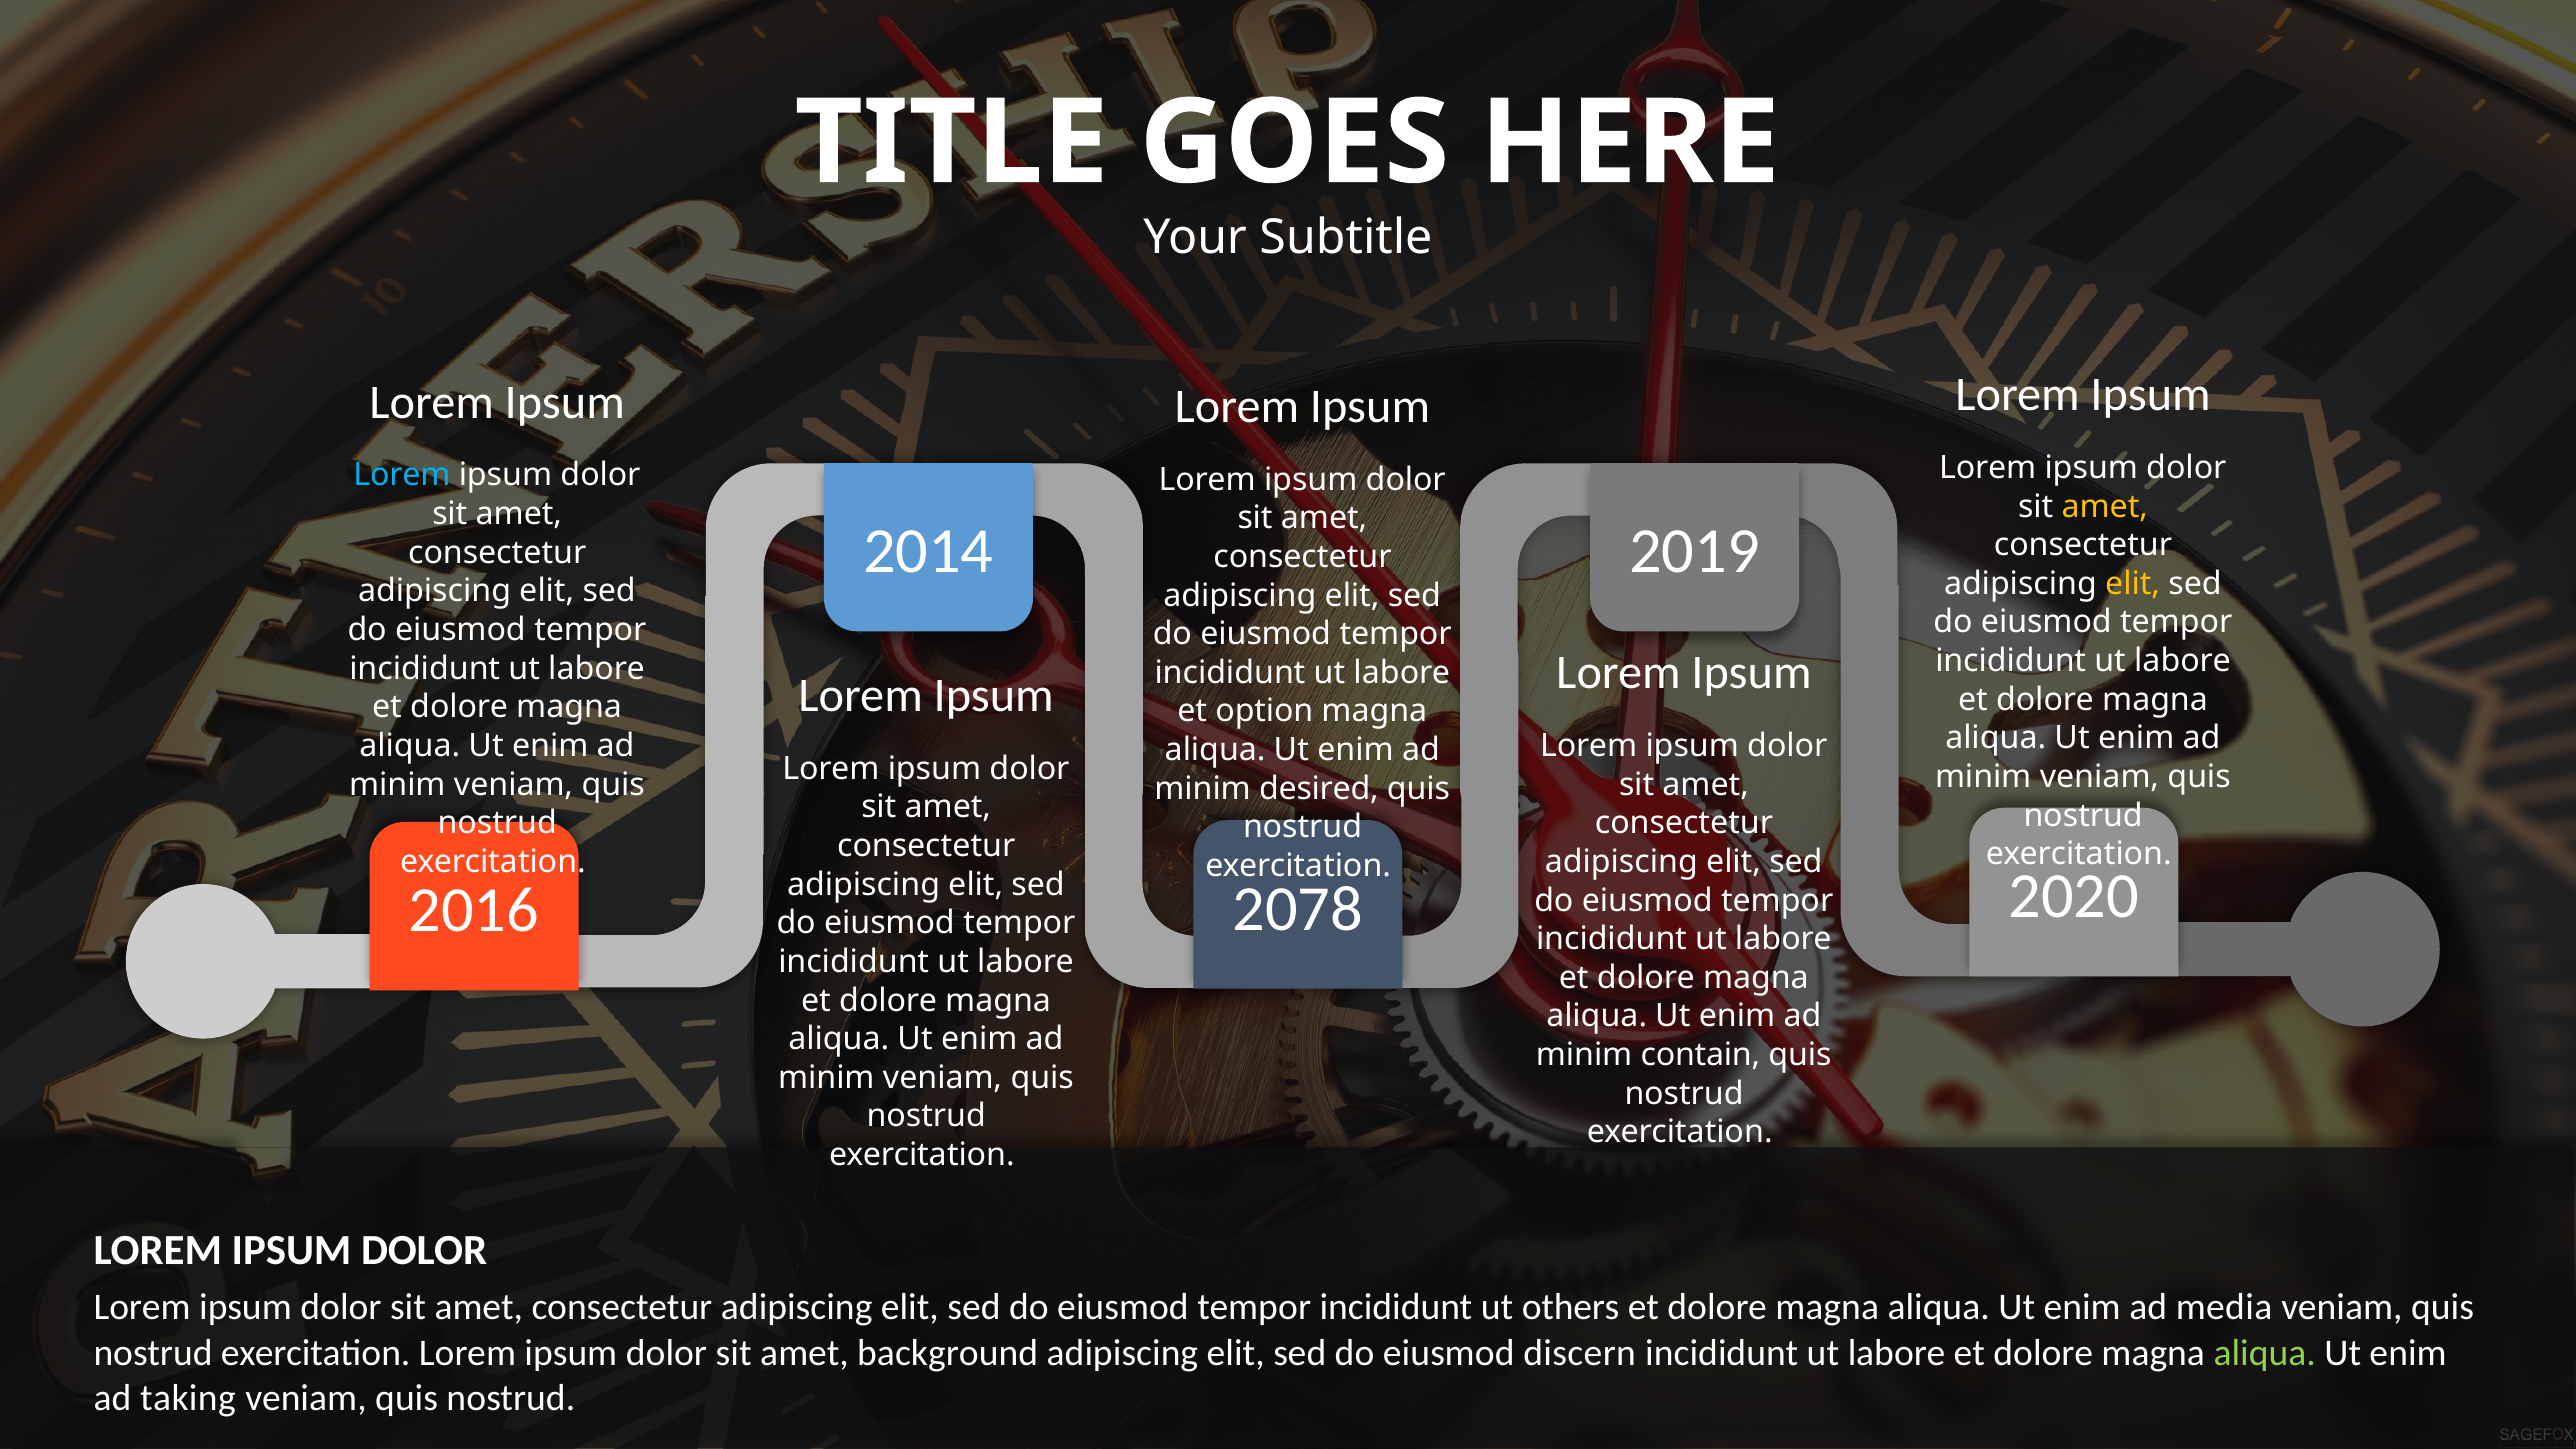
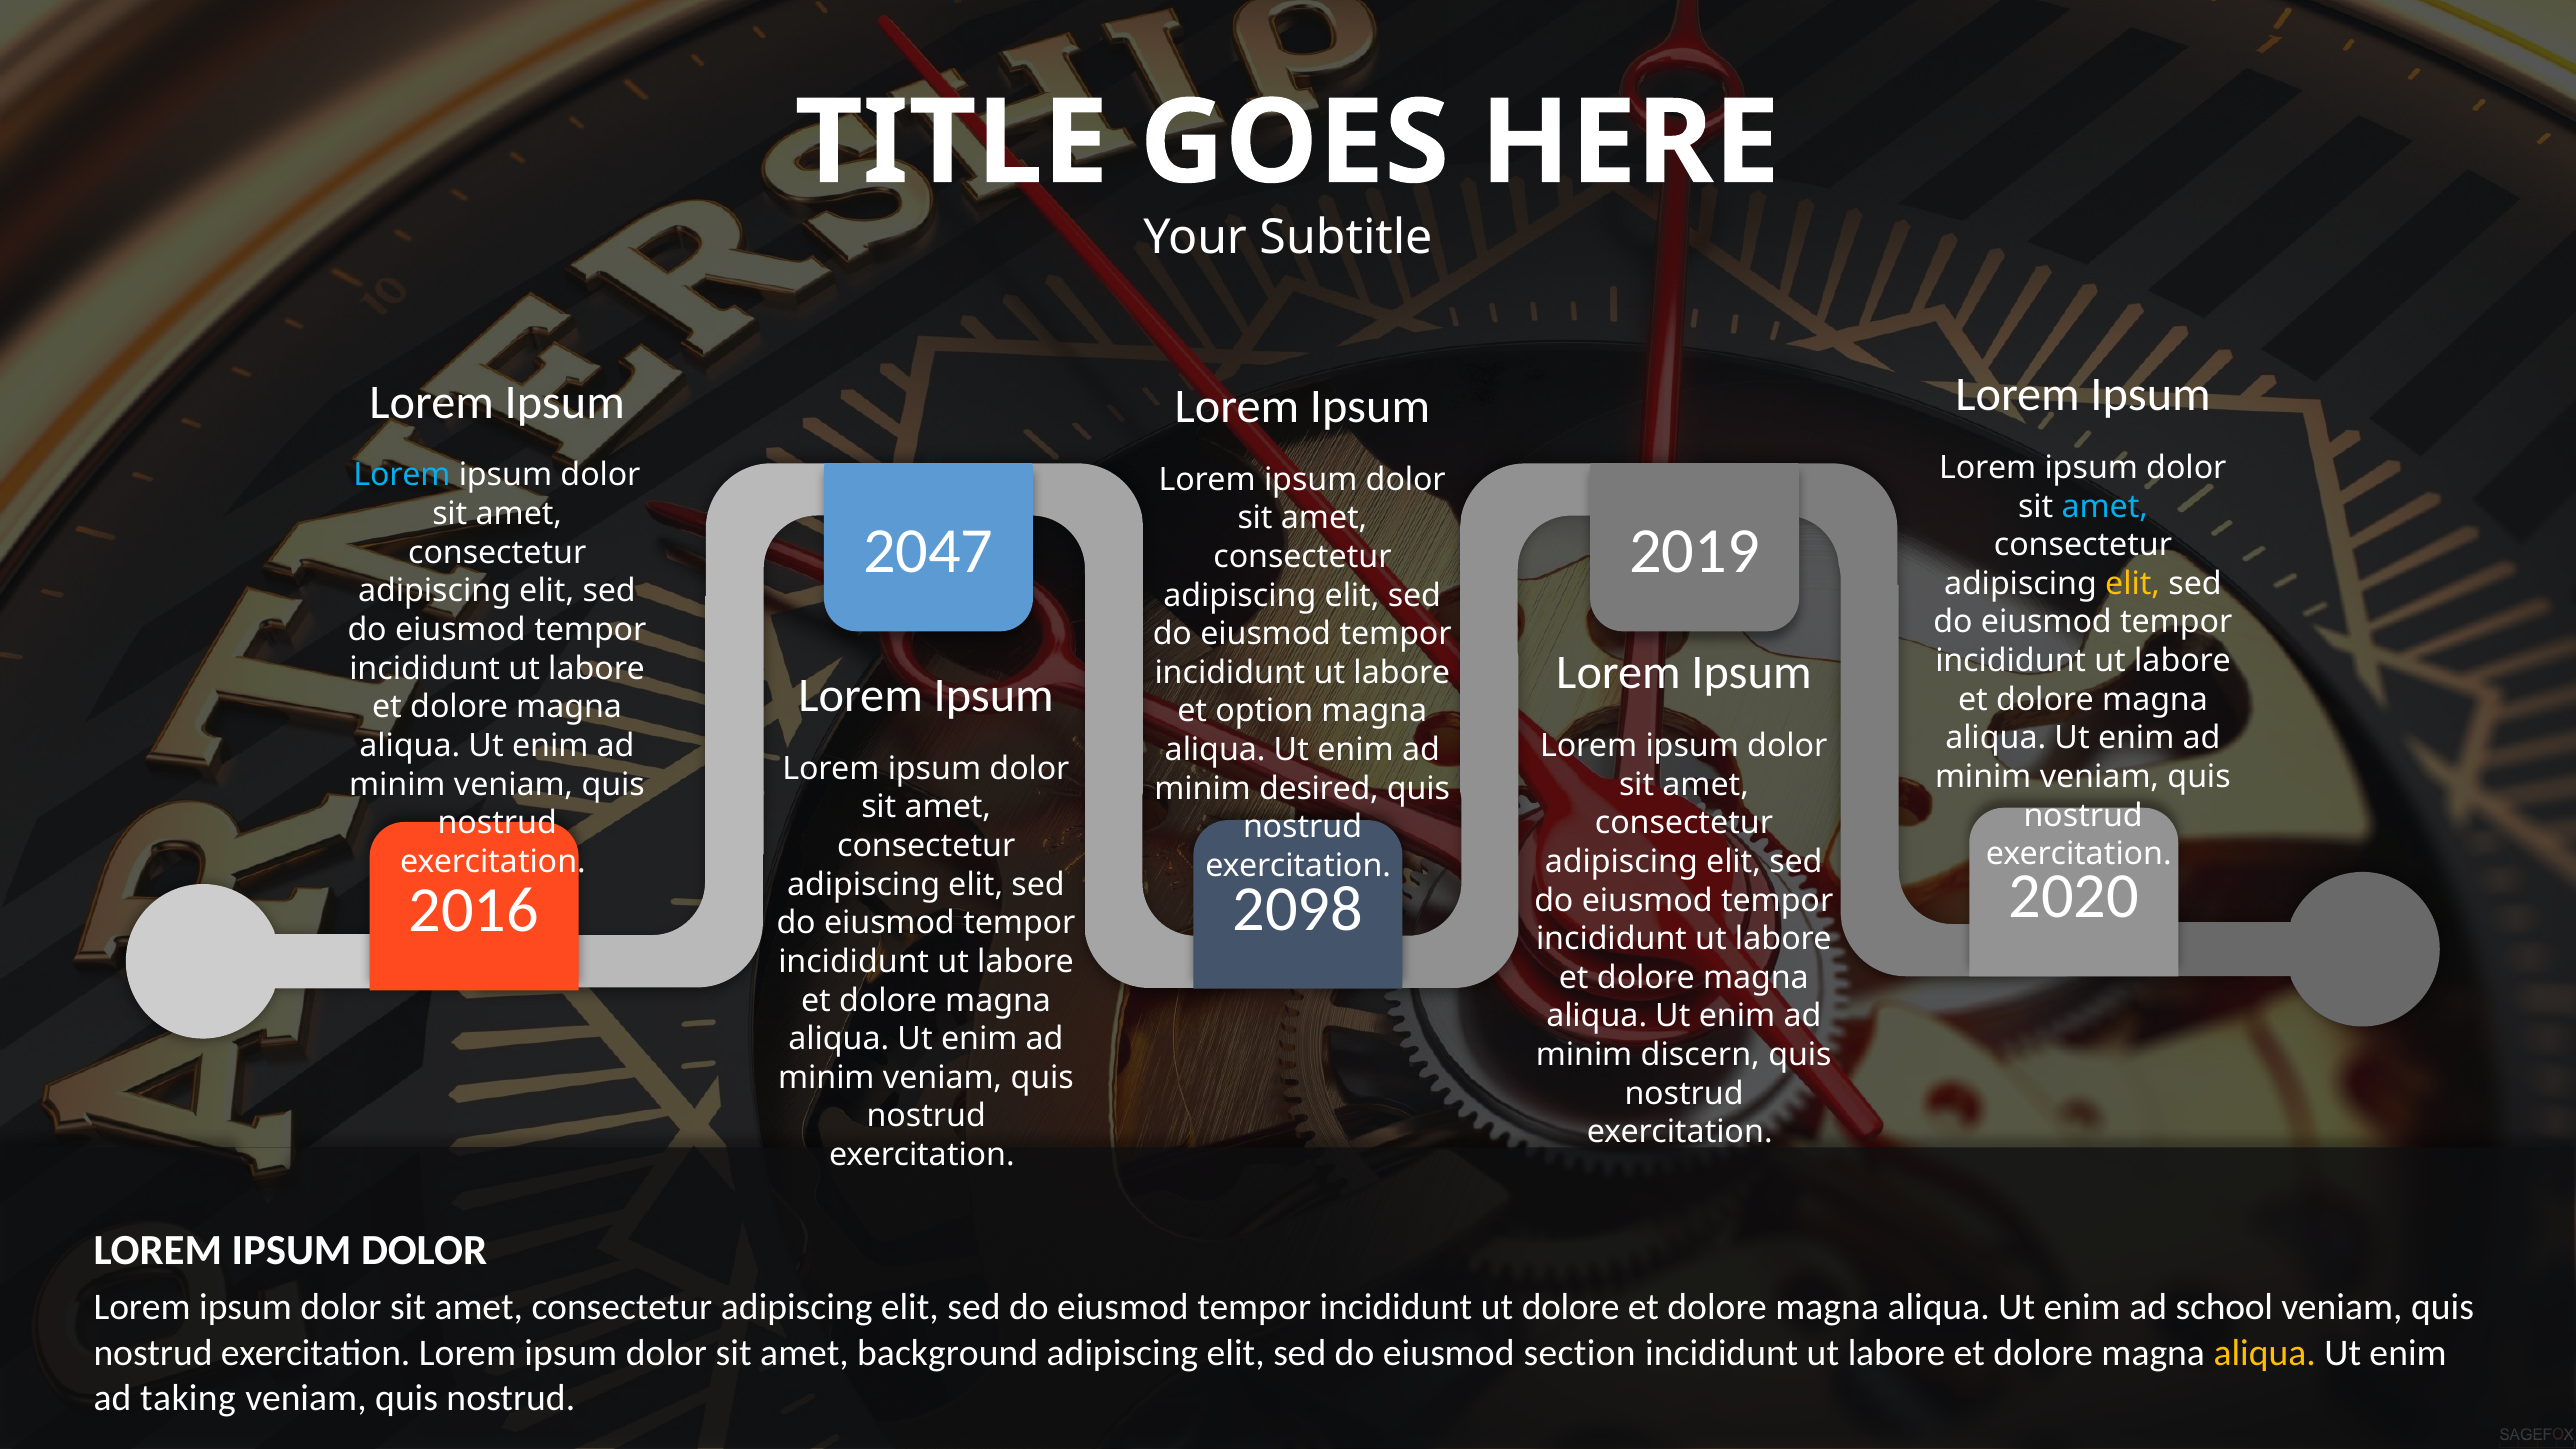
amet at (2105, 506) colour: yellow -> light blue
2014: 2014 -> 2047
2078: 2078 -> 2098
contain: contain -> discern
ut others: others -> dolore
media: media -> school
discern: discern -> section
aliqua at (2265, 1353) colour: light green -> yellow
